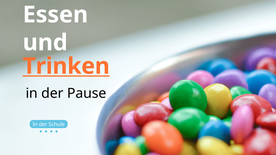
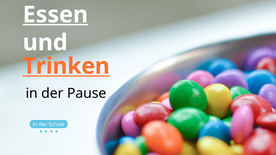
Essen underline: none -> present
